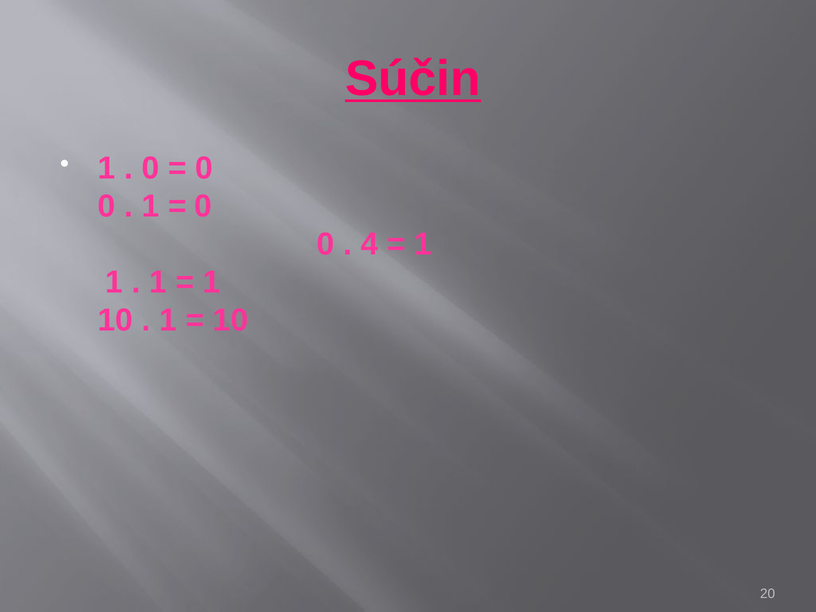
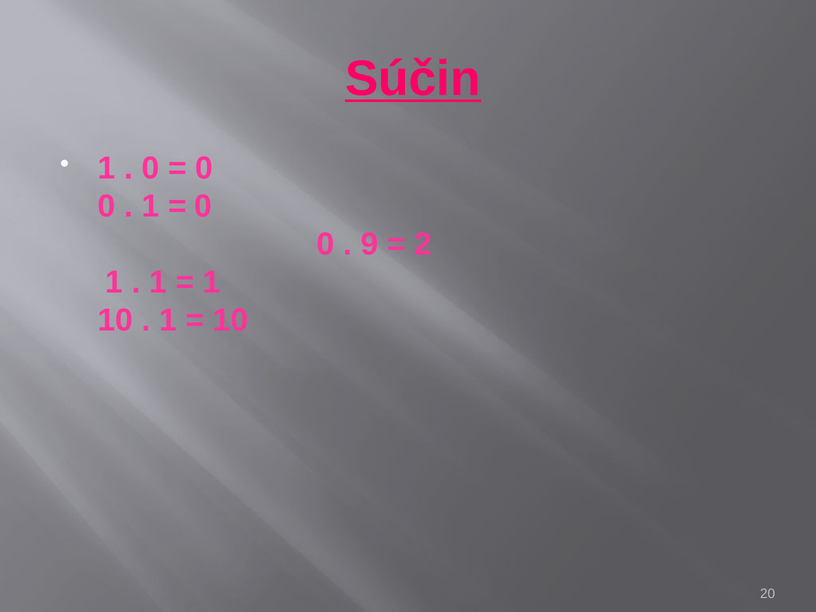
4: 4 -> 9
1 at (423, 244): 1 -> 2
